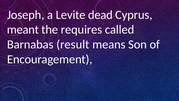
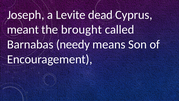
requires: requires -> brought
result: result -> needy
